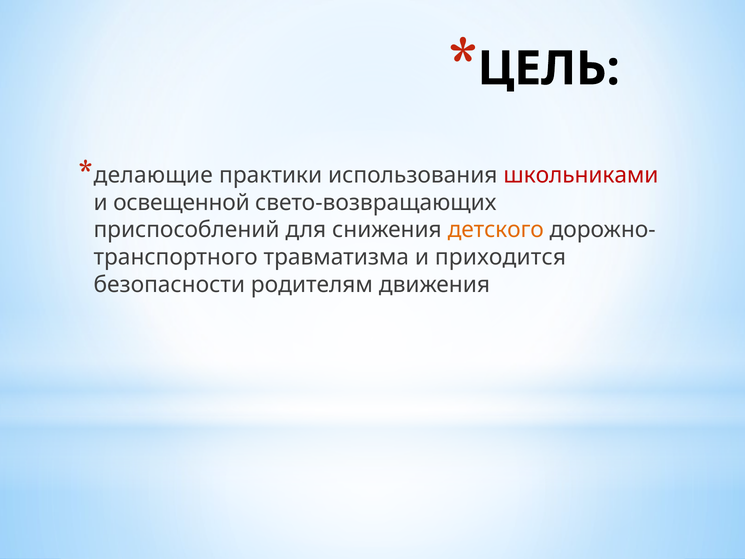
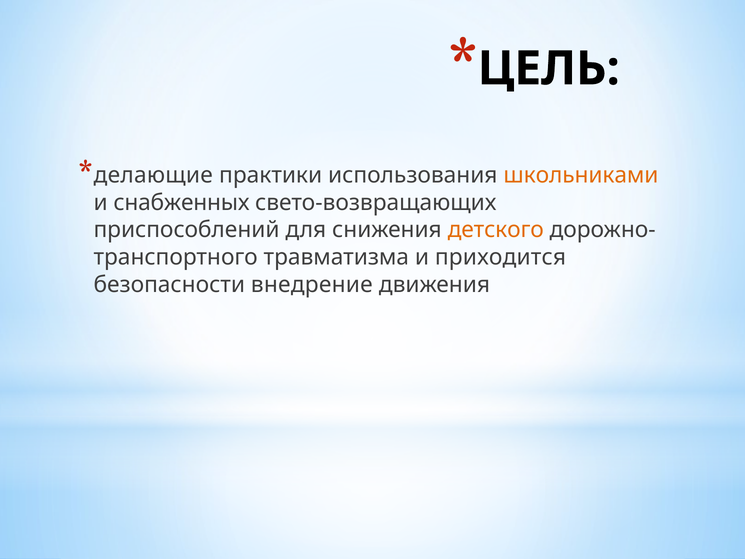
школьниками colour: red -> orange
освещенной: освещенной -> снабженных
родителям: родителям -> внедрение
